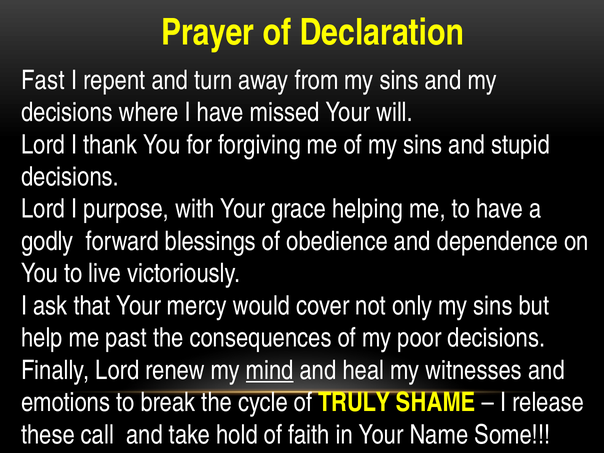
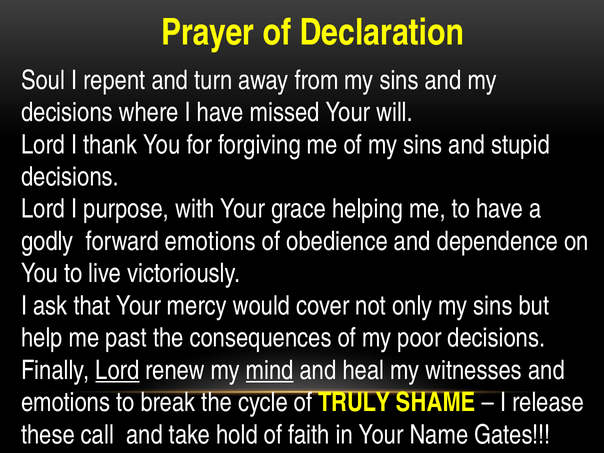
Fast: Fast -> Soul
forward blessings: blessings -> emotions
Lord at (117, 370) underline: none -> present
Some: Some -> Gates
